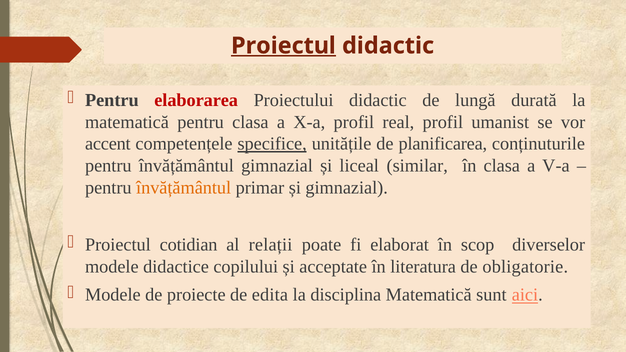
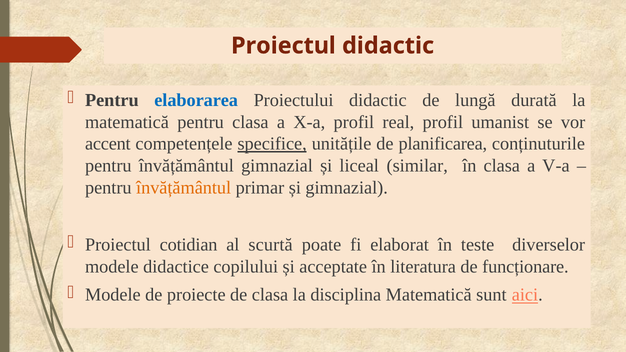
Proiectul at (284, 46) underline: present -> none
elaborarea colour: red -> blue
relații: relații -> scurtă
scop: scop -> teste
obligatorie: obligatorie -> funcționare
de edita: edita -> clasa
